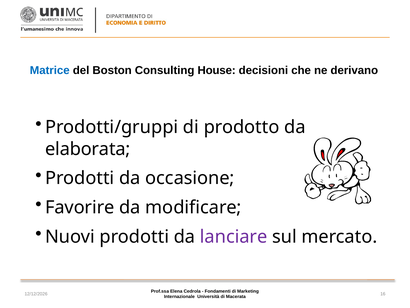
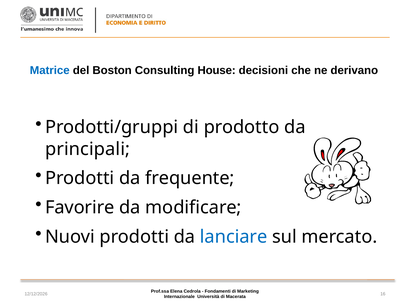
elaborata: elaborata -> principali
occasione: occasione -> frequente
lanciare colour: purple -> blue
